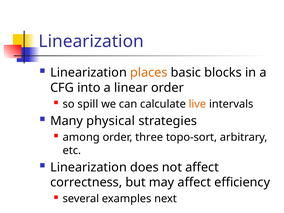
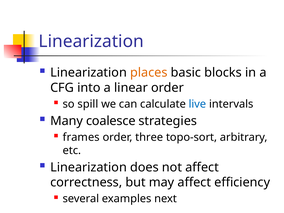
live colour: orange -> blue
physical: physical -> coalesce
among: among -> frames
